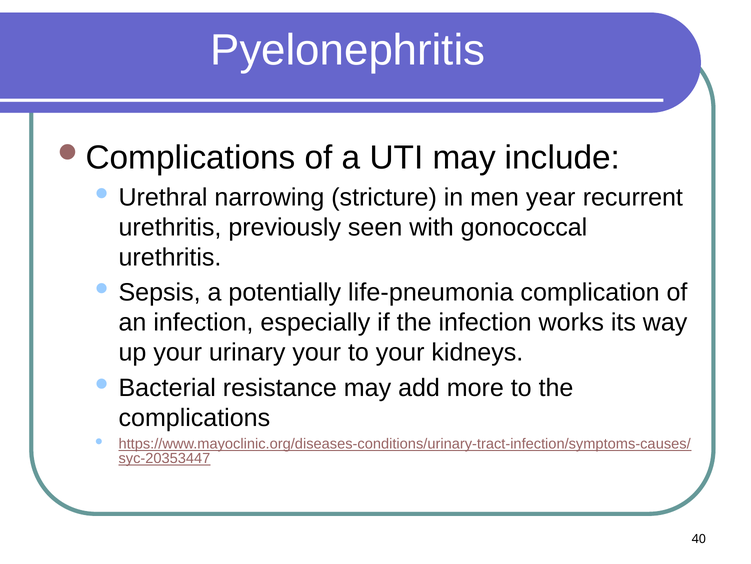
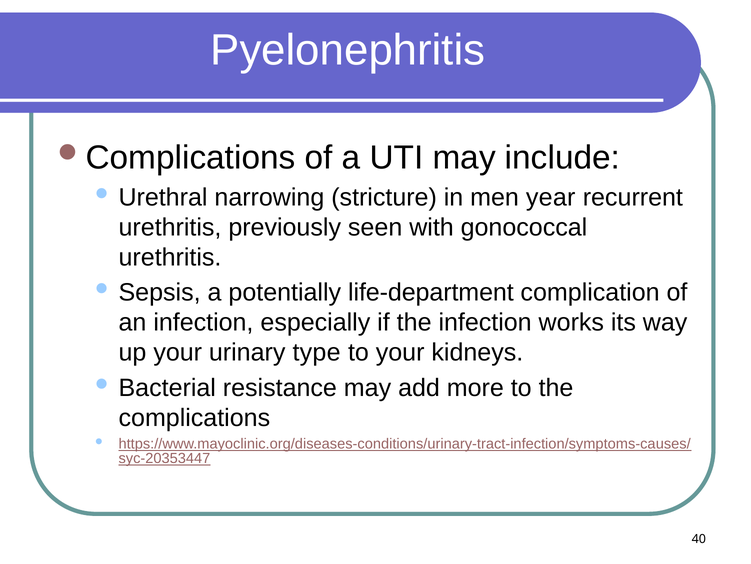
life-pneumonia: life-pneumonia -> life-department
urinary your: your -> type
